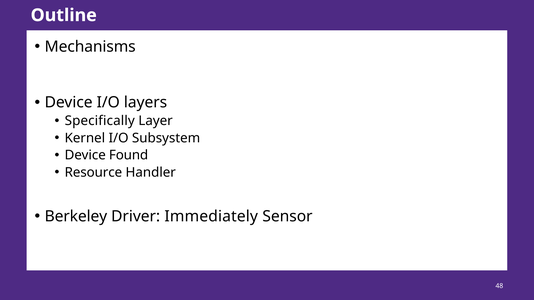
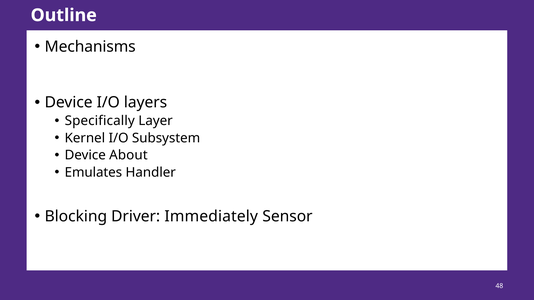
Found: Found -> About
Resource: Resource -> Emulates
Berkeley: Berkeley -> Blocking
